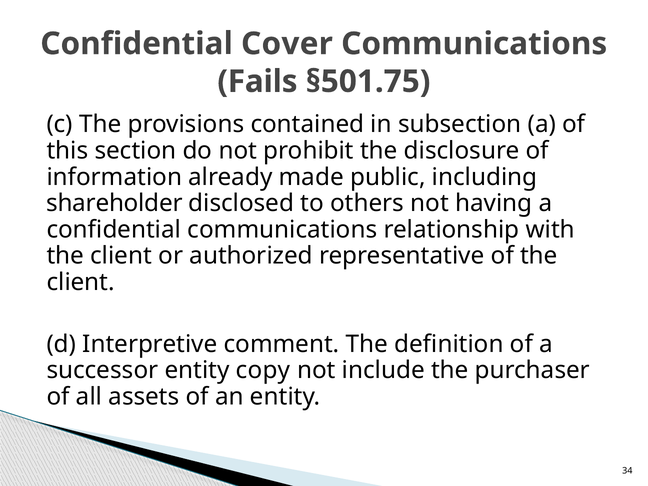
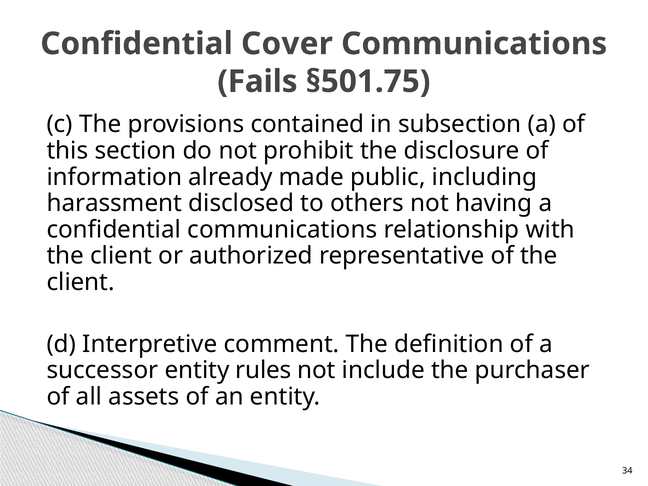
shareholder: shareholder -> harassment
copy: copy -> rules
